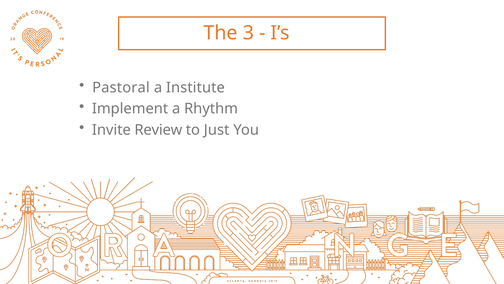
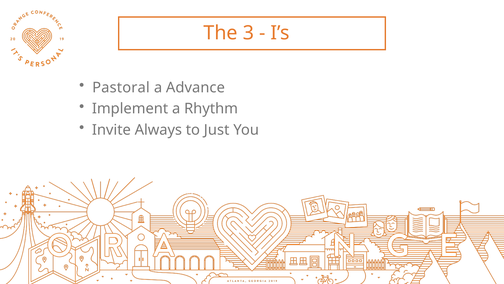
Institute: Institute -> Advance
Review: Review -> Always
